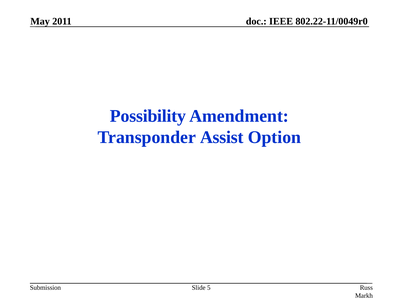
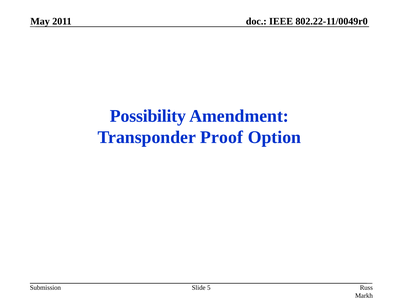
Assist: Assist -> Proof
